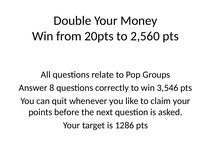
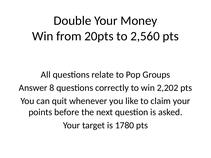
3,546: 3,546 -> 2,202
1286: 1286 -> 1780
